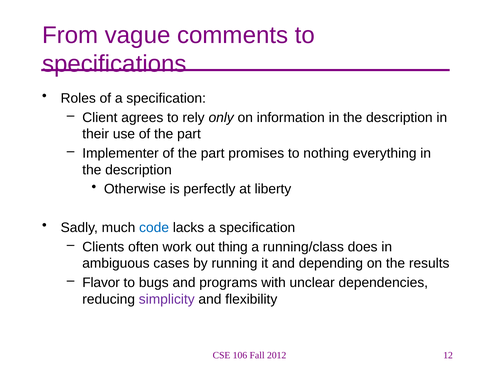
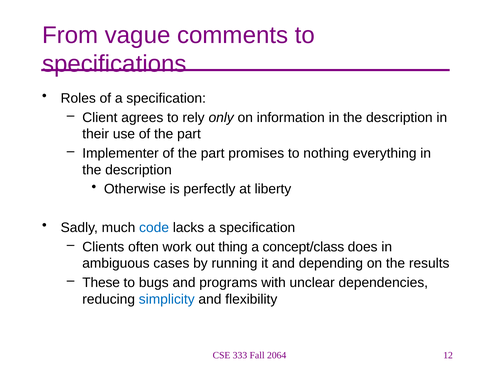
running/class: running/class -> concept/class
Flavor: Flavor -> These
simplicity colour: purple -> blue
106: 106 -> 333
2012: 2012 -> 2064
